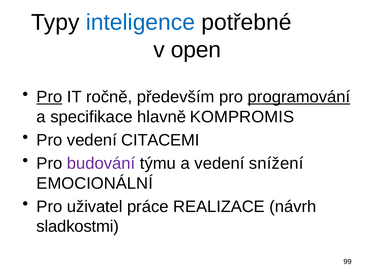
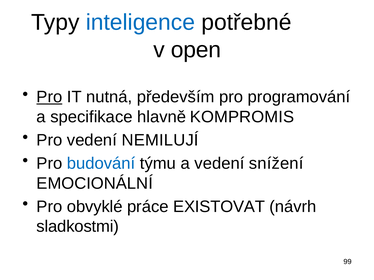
ročně: ročně -> nutná
programování underline: present -> none
CITACEMI: CITACEMI -> NEMILUJÍ
budování colour: purple -> blue
uživatel: uživatel -> obvyklé
REALIZACE: REALIZACE -> EXISTOVAT
